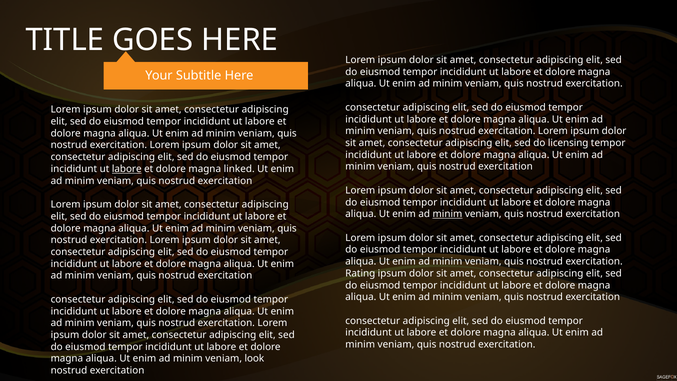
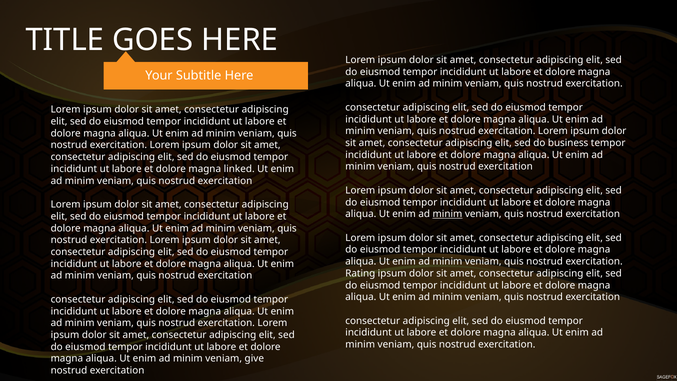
licensing: licensing -> business
labore at (127, 169) underline: present -> none
look: look -> give
